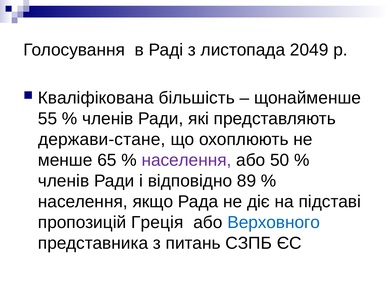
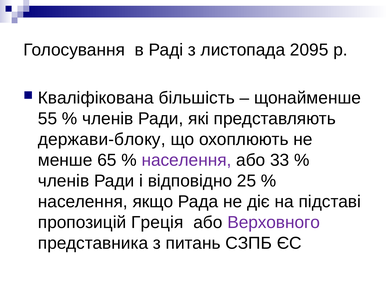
2049: 2049 -> 2095
держави-стане: держави-стане -> держави-блоку
50: 50 -> 33
89: 89 -> 25
Верховного colour: blue -> purple
